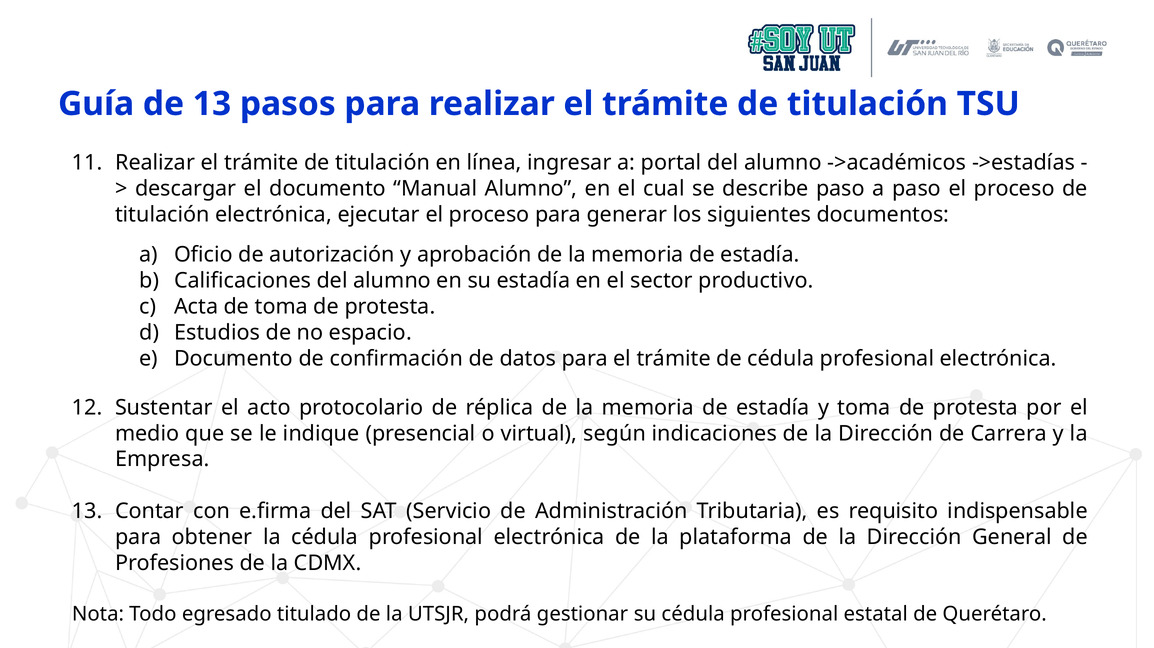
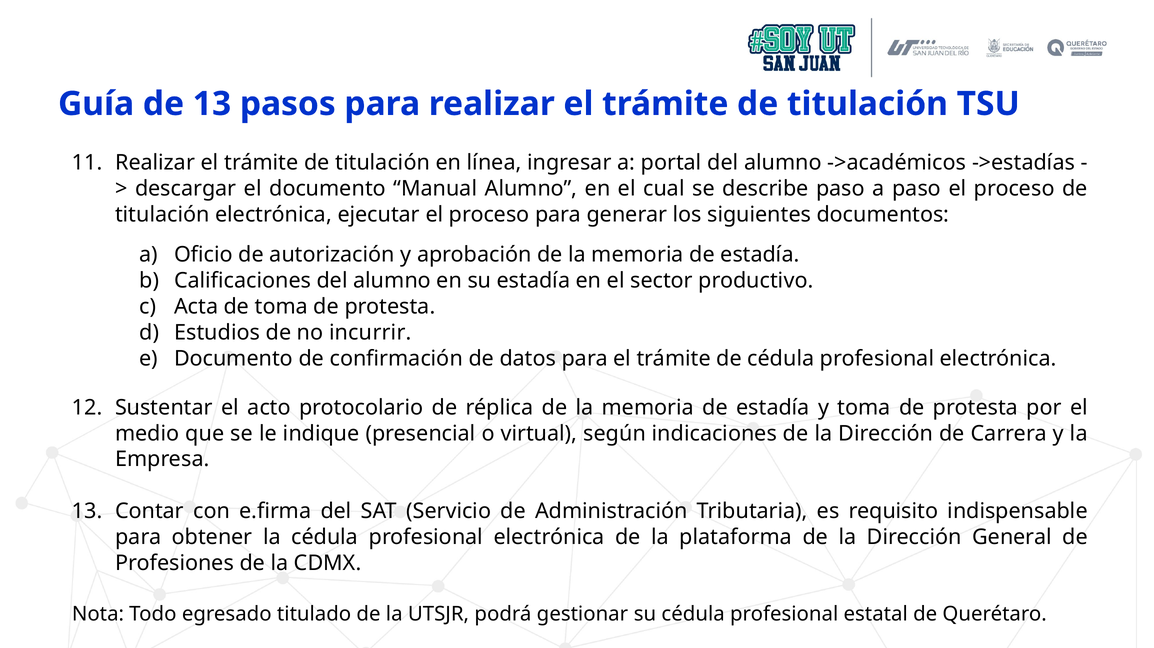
espacio: espacio -> incurrir
